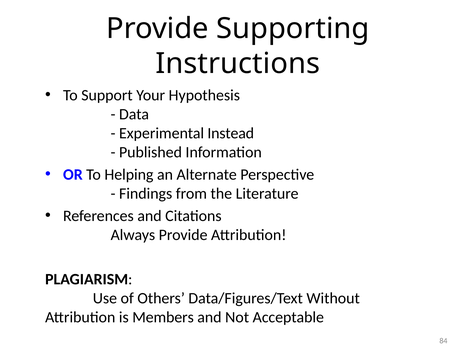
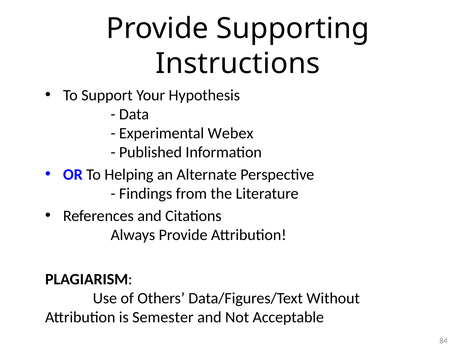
Instead: Instead -> Webex
Members: Members -> Semester
